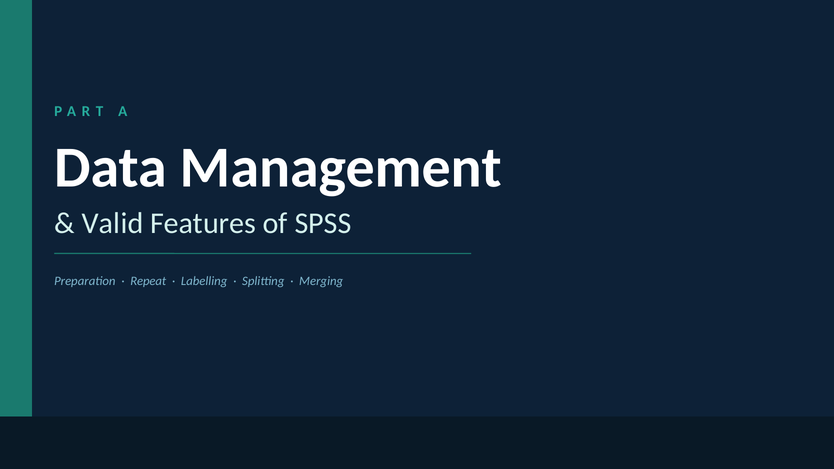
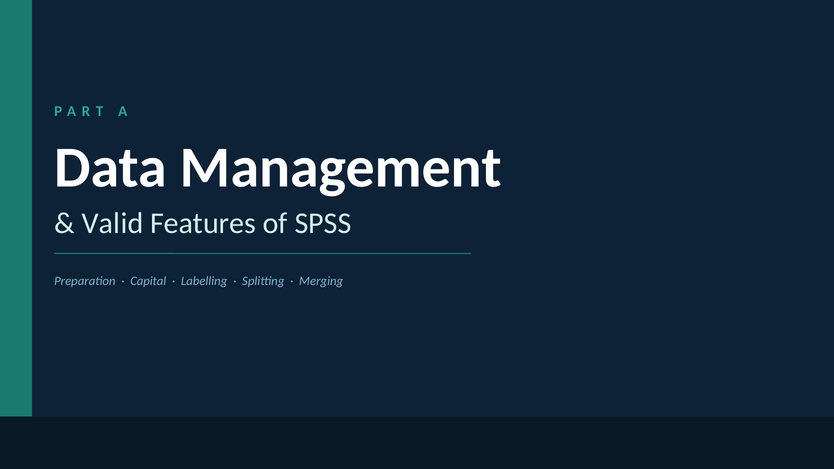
Repeat: Repeat -> Capital
